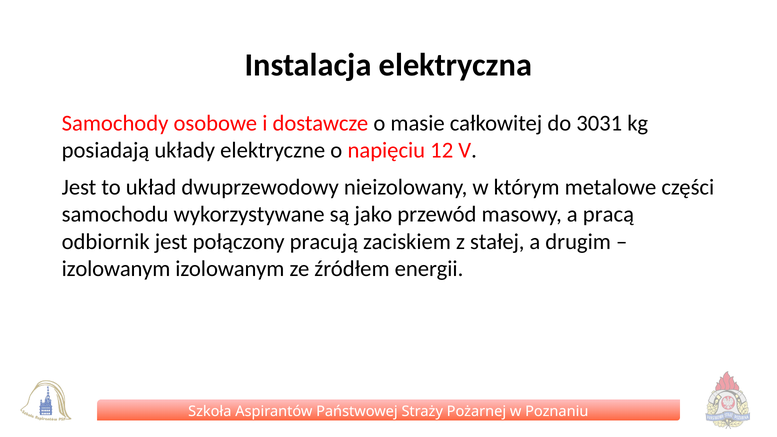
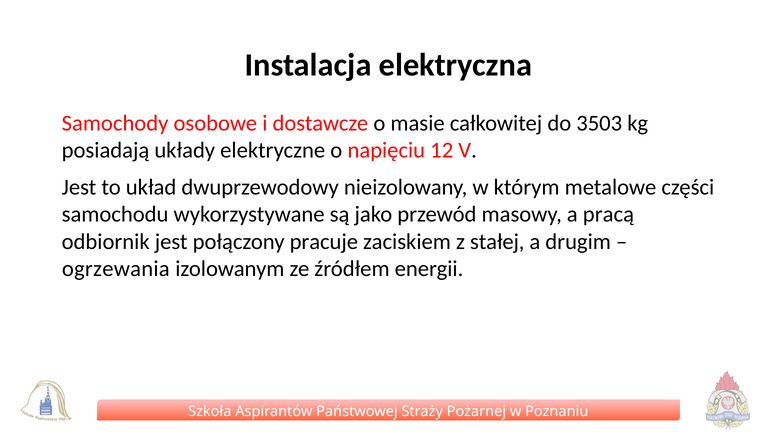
3031: 3031 -> 3503
pracują: pracują -> pracuje
izolowanym at (116, 269): izolowanym -> ogrzewania
